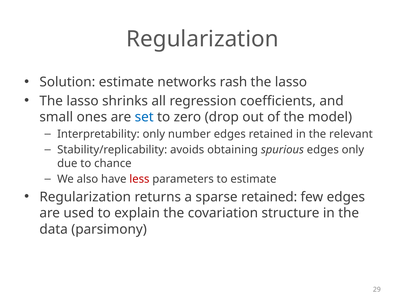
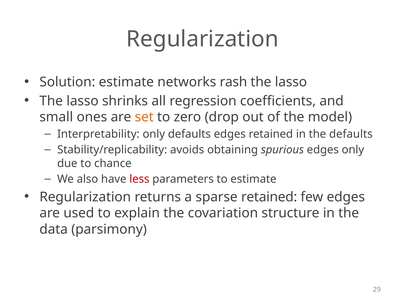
set colour: blue -> orange
only number: number -> defaults
the relevant: relevant -> defaults
